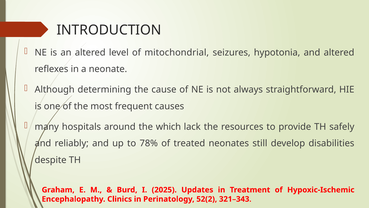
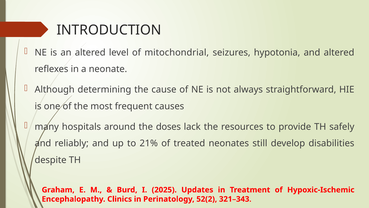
which: which -> doses
78%: 78% -> 21%
